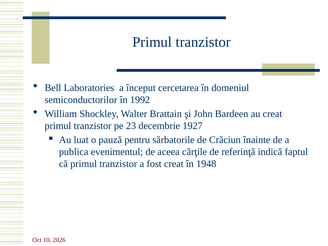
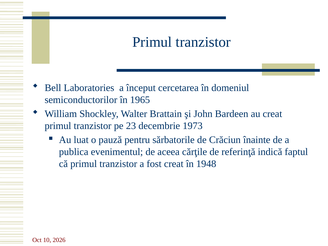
1992: 1992 -> 1965
1927: 1927 -> 1973
